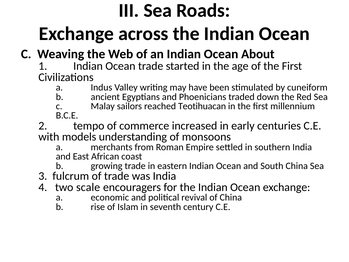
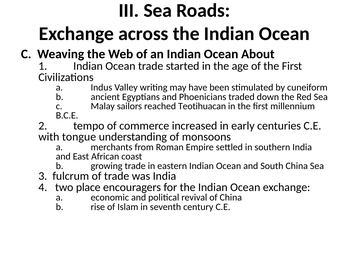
models: models -> tongue
scale: scale -> place
